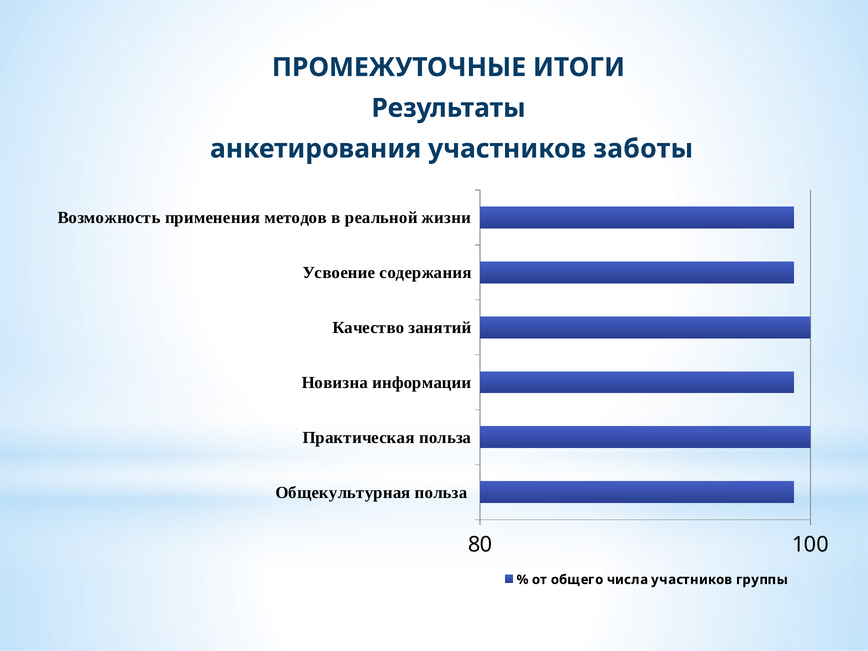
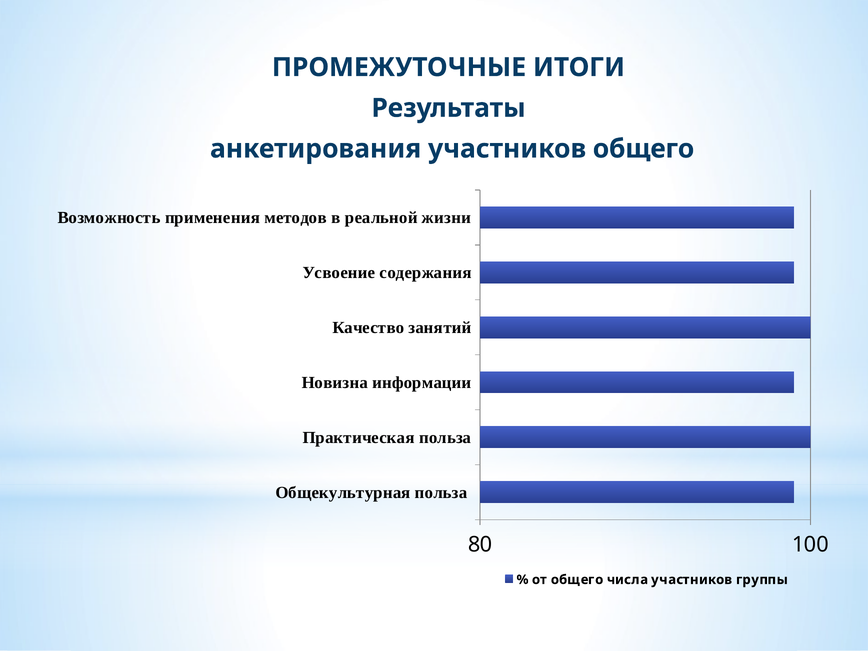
участников заботы: заботы -> общего
